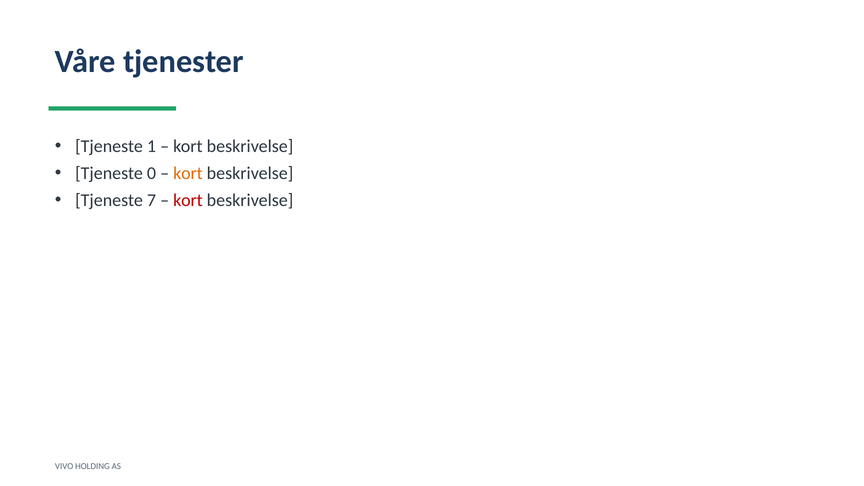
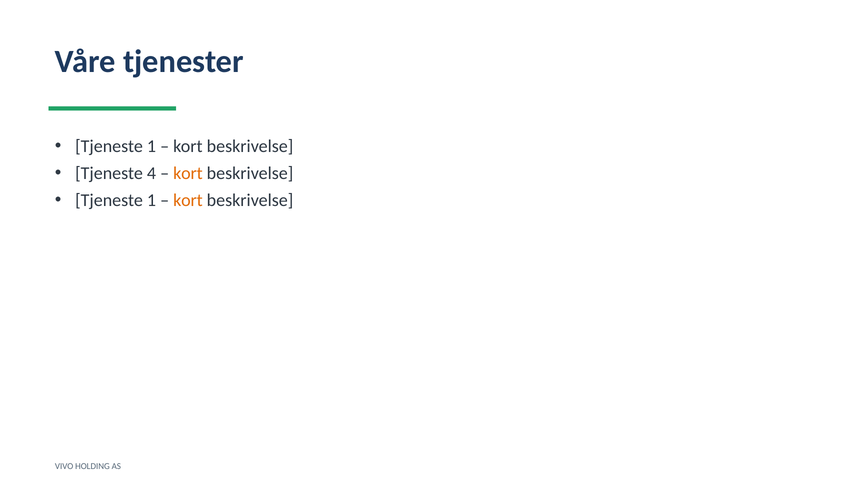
0: 0 -> 4
7 at (151, 200): 7 -> 1
kort at (188, 200) colour: red -> orange
